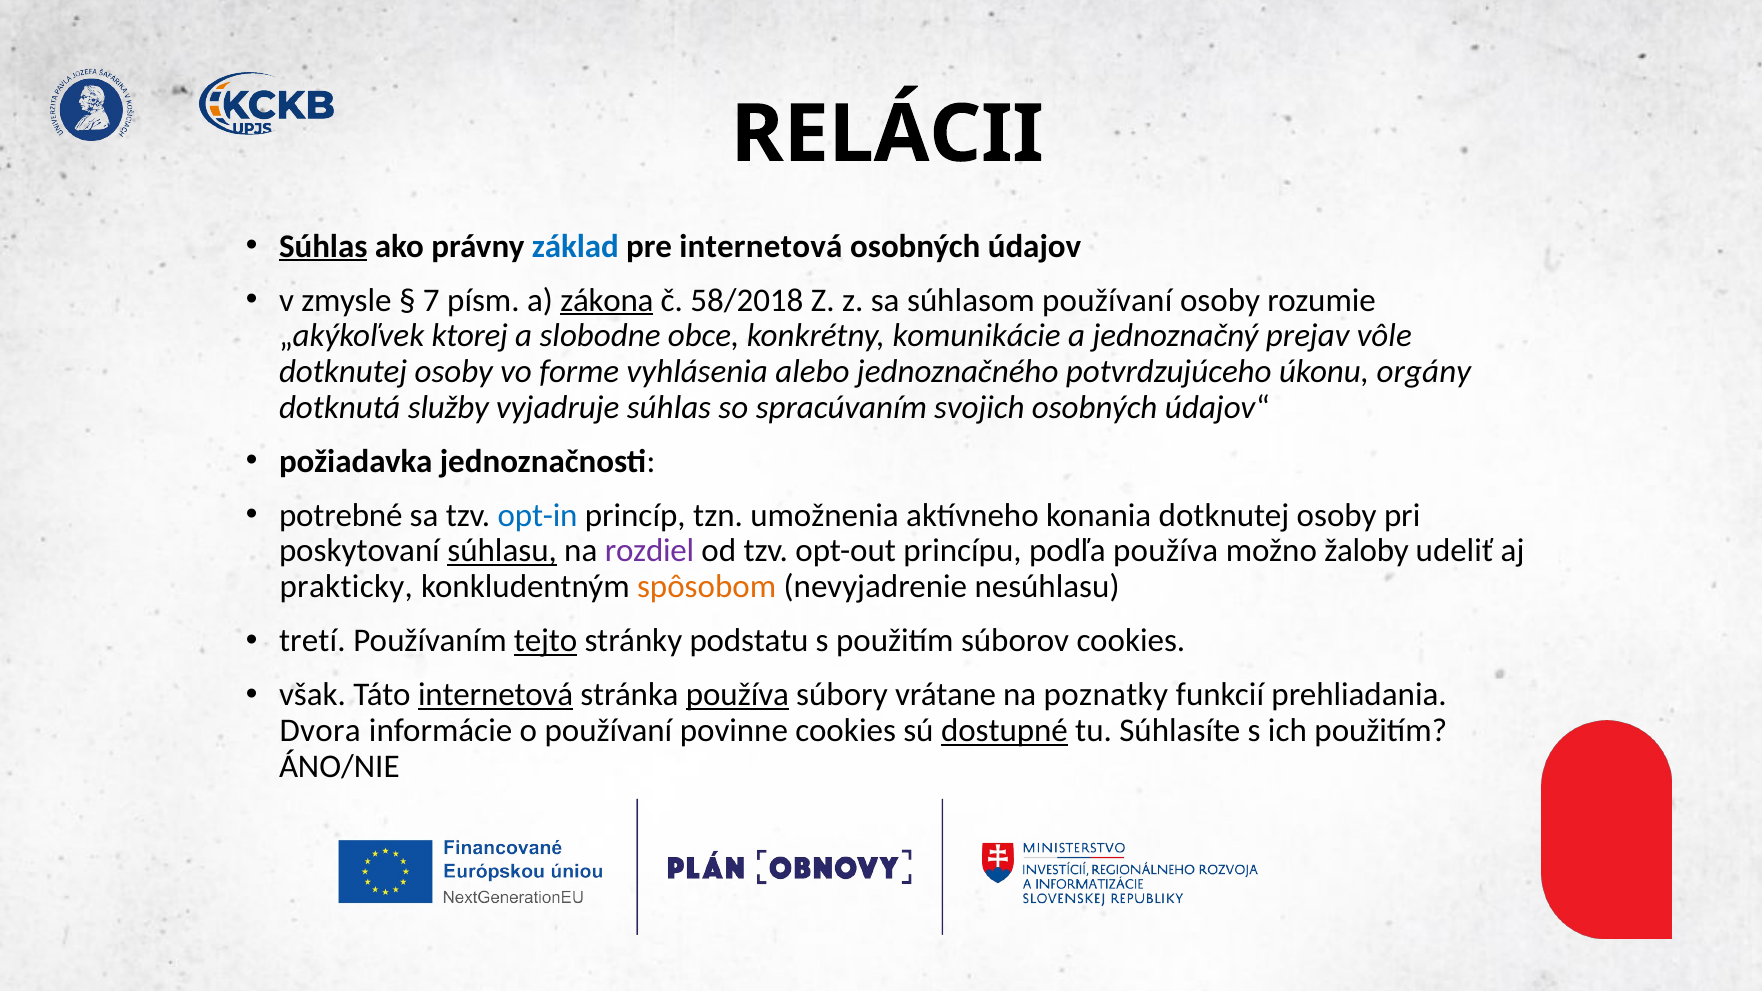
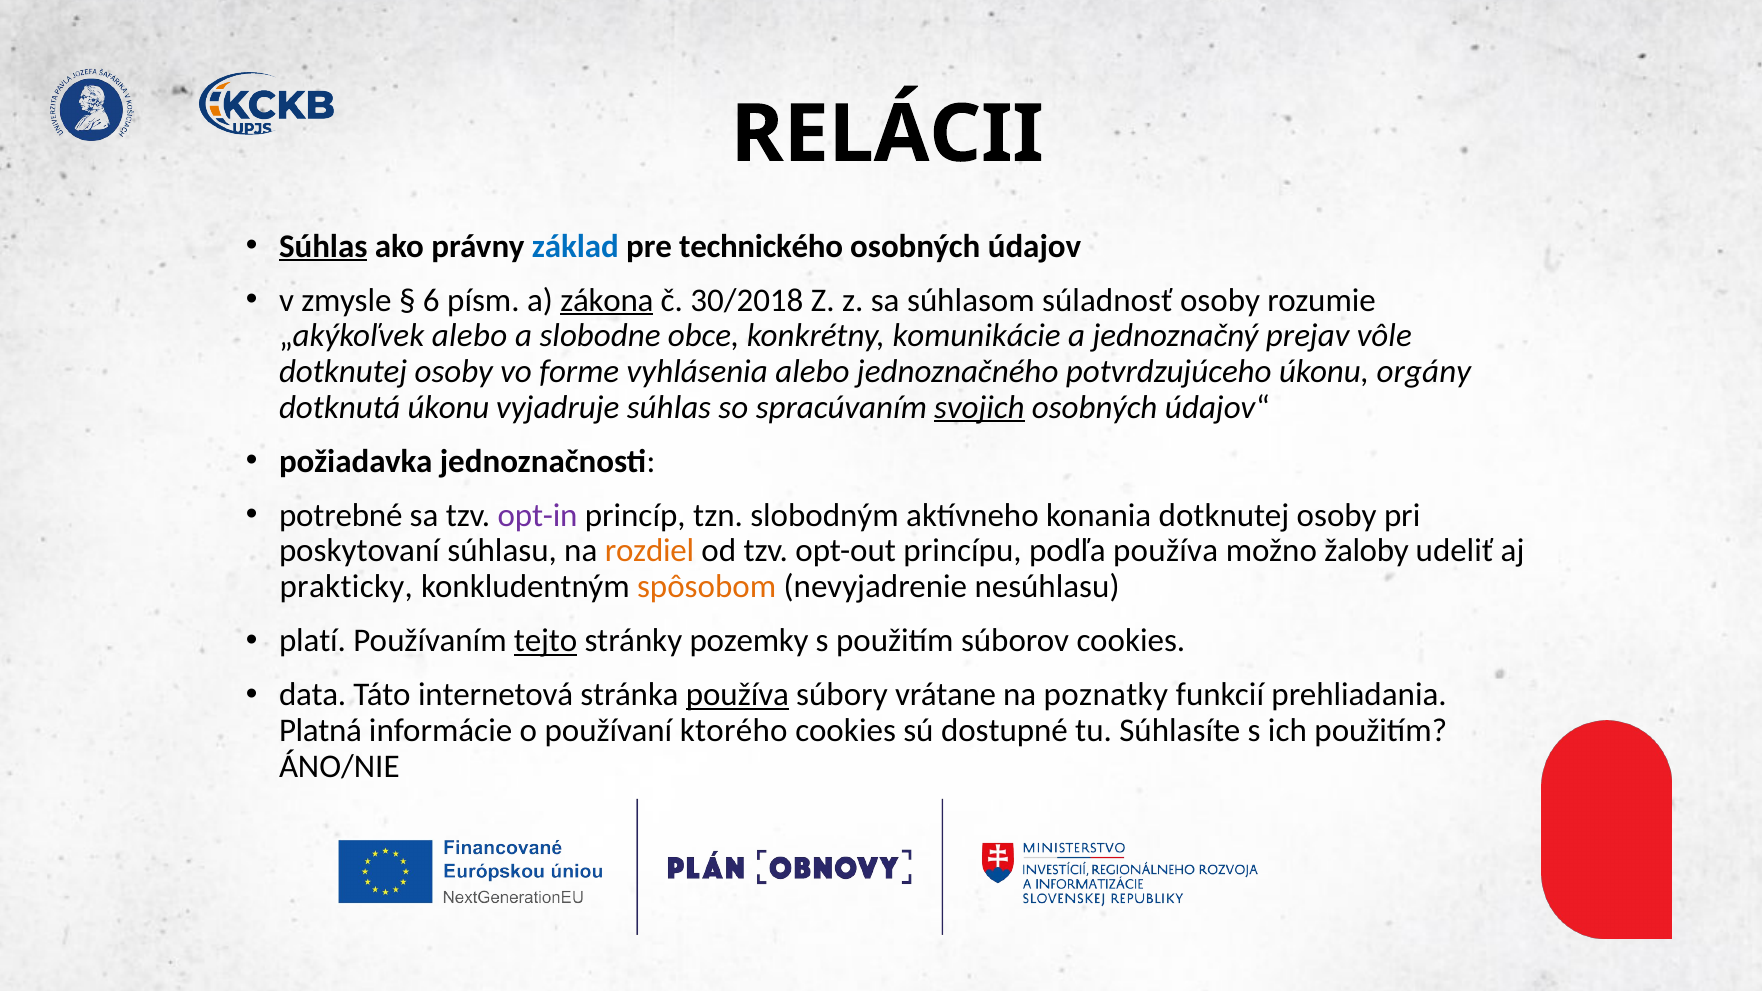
pre internetová: internetová -> technického
7: 7 -> 6
58/2018: 58/2018 -> 30/2018
súhlasom používaní: používaní -> súladnosť
„akýkoľvek ktorej: ktorej -> alebo
dotknutá služby: služby -> úkonu
svojich underline: none -> present
opt-in colour: blue -> purple
umožnenia: umožnenia -> slobodným
súhlasu underline: present -> none
rozdiel colour: purple -> orange
tretí: tretí -> platí
podstatu: podstatu -> pozemky
však: však -> data
internetová at (496, 695) underline: present -> none
Dvora: Dvora -> Platná
povinne: povinne -> ktorého
dostupné underline: present -> none
